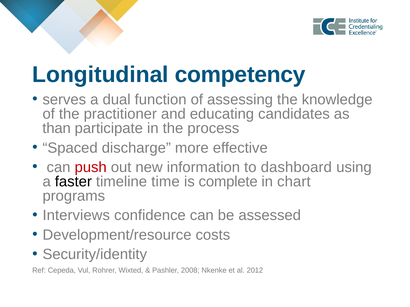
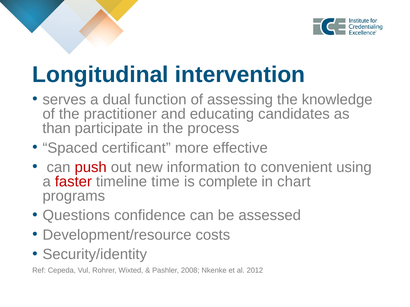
competency: competency -> intervention
discharge: discharge -> certificant
dashboard: dashboard -> convenient
faster colour: black -> red
Interviews: Interviews -> Questions
